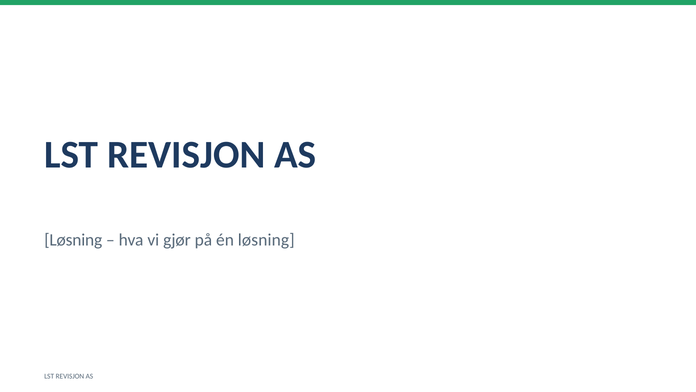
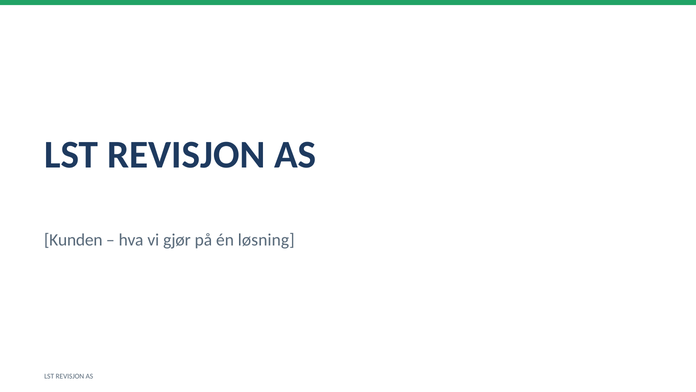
Løsning at (73, 240): Løsning -> Kunden
